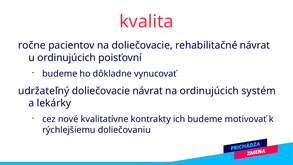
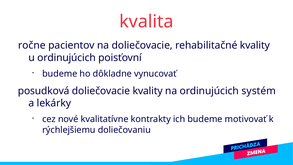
rehabilitačné návrat: návrat -> kvality
udržateľný: udržateľný -> posudková
doliečovacie návrat: návrat -> kvality
